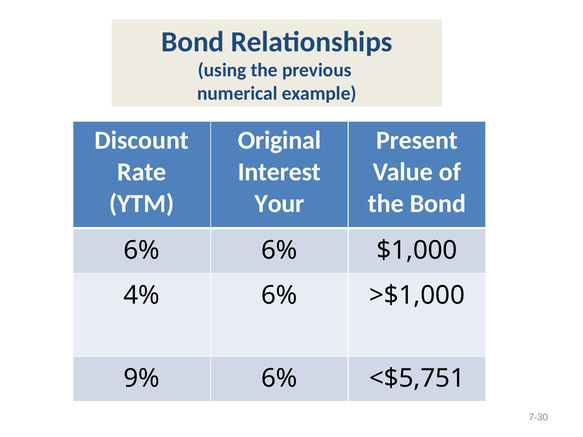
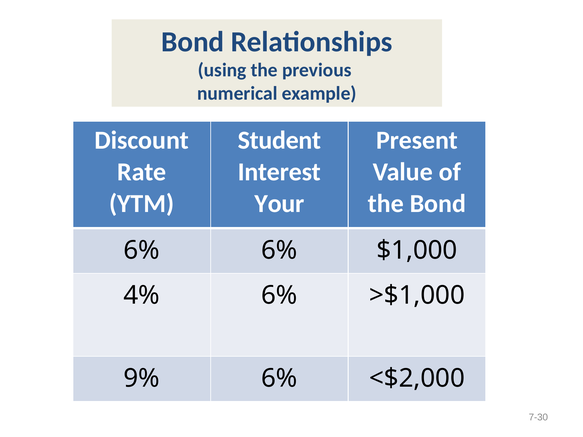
Original: Original -> Student
<$5,751: <$5,751 -> <$2,000
